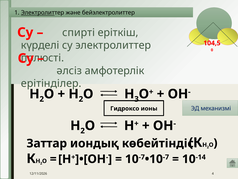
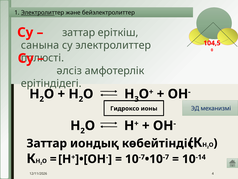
спирті at (79, 32): спирті -> заттар
күрделі: күрделі -> санына
ерітінділер: ерітінділер -> ерітіндідегі
